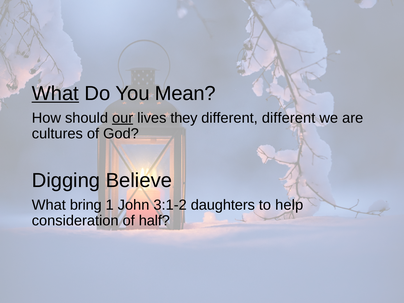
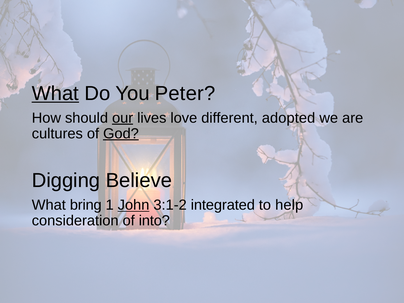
Mean: Mean -> Peter
they: they -> love
different different: different -> adopted
God underline: none -> present
John underline: none -> present
daughters: daughters -> integrated
half: half -> into
